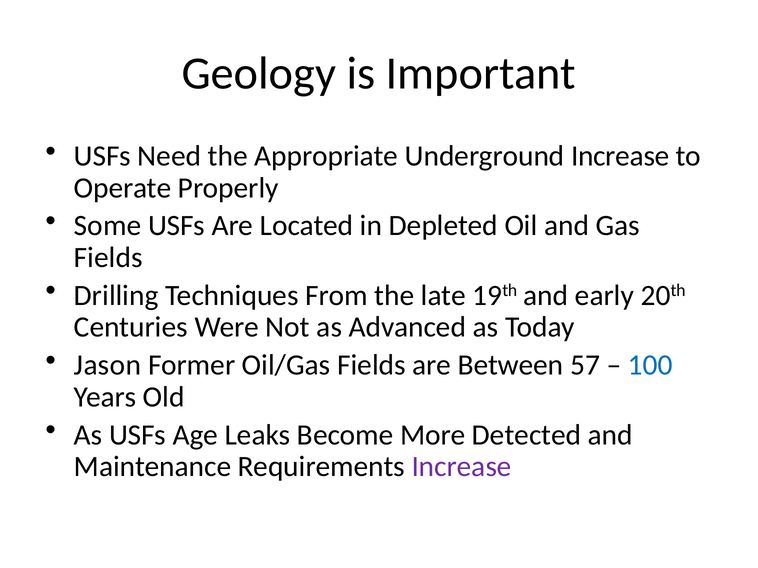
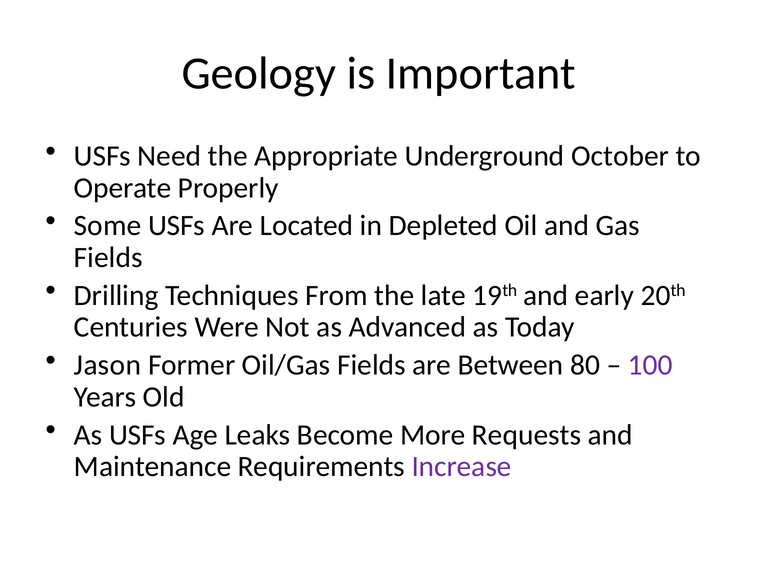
Underground Increase: Increase -> October
57: 57 -> 80
100 colour: blue -> purple
Detected: Detected -> Requests
